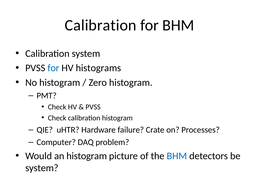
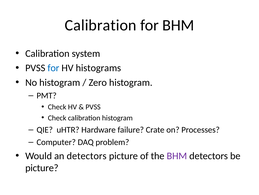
an histogram: histogram -> detectors
BHM at (177, 155) colour: blue -> purple
system at (42, 167): system -> picture
